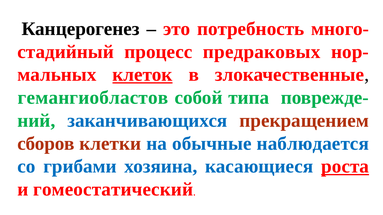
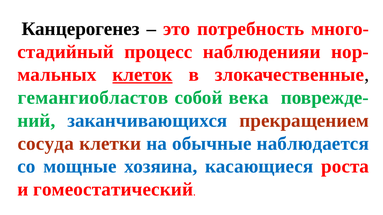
предраковых: предраковых -> наблюденияи
типа: типа -> века
сборов: сборов -> сосуда
грибами: грибами -> мощные
роста underline: present -> none
